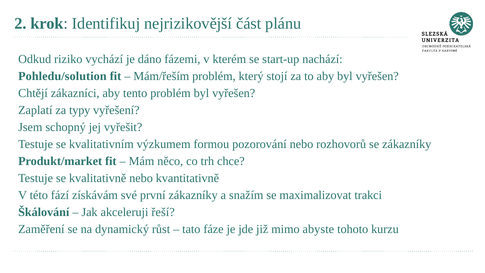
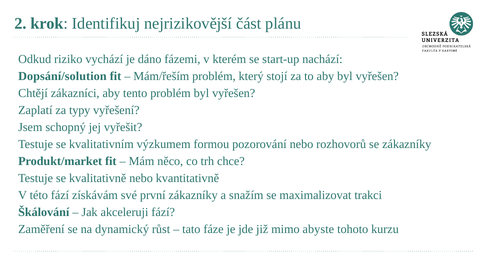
Pohledu/solution: Pohledu/solution -> Dopsání/solution
akceleruji řeší: řeší -> fází
